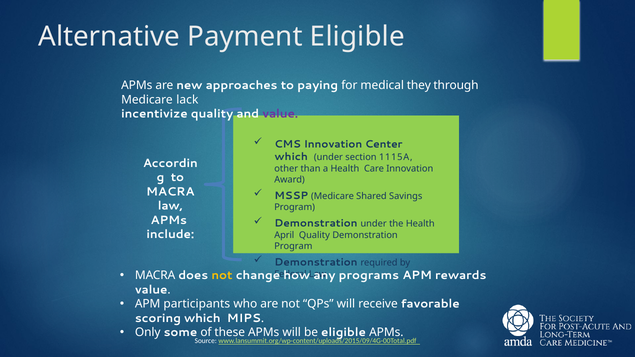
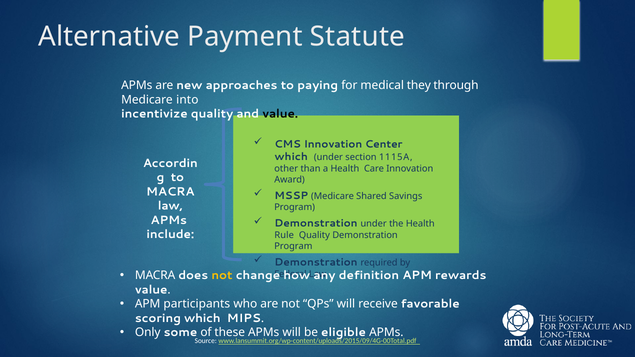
Payment Eligible: Eligible -> Statute
lack: lack -> into
value at (280, 114) colour: purple -> black
April: April -> Rule
programs: programs -> definition
